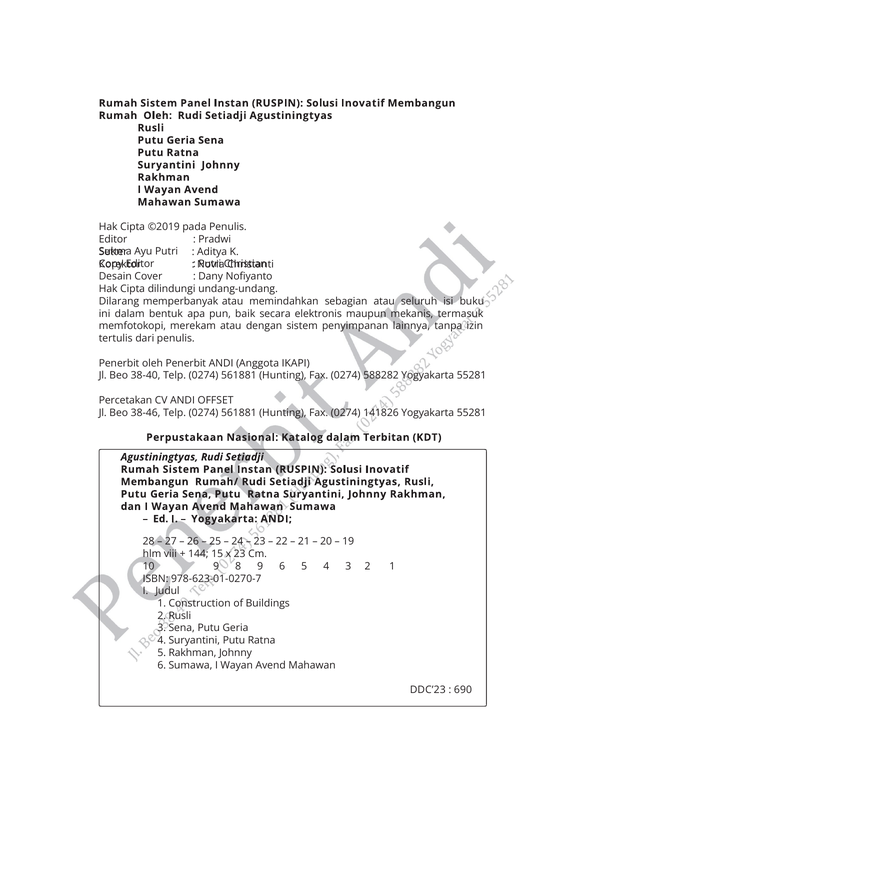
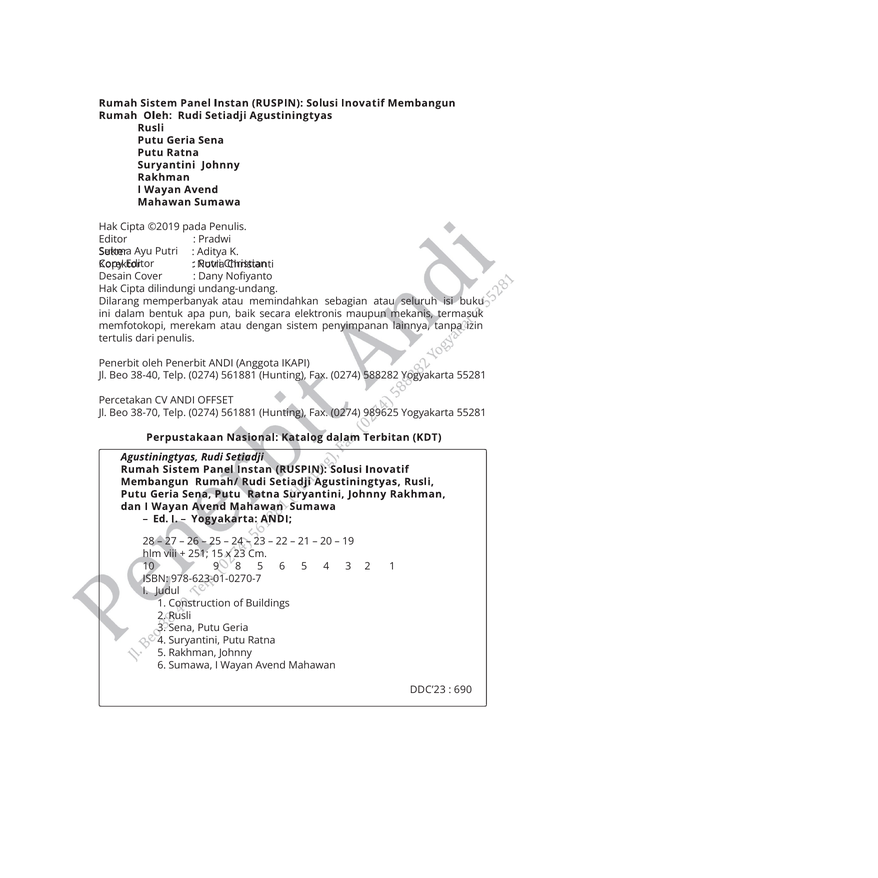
38-46: 38-46 -> 38-70
141826: 141826 -> 989625
144: 144 -> 251
8 9: 9 -> 5
